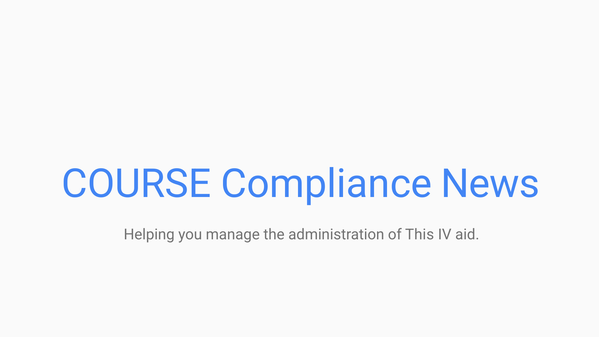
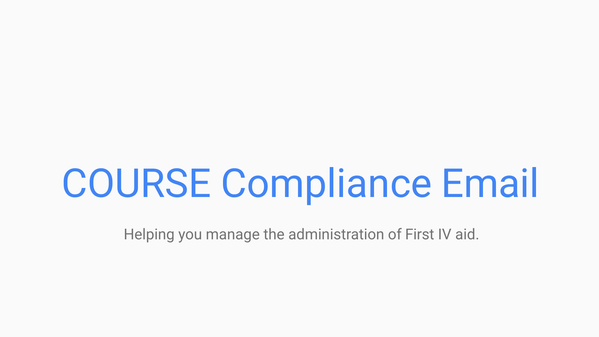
News: News -> Email
This: This -> First
